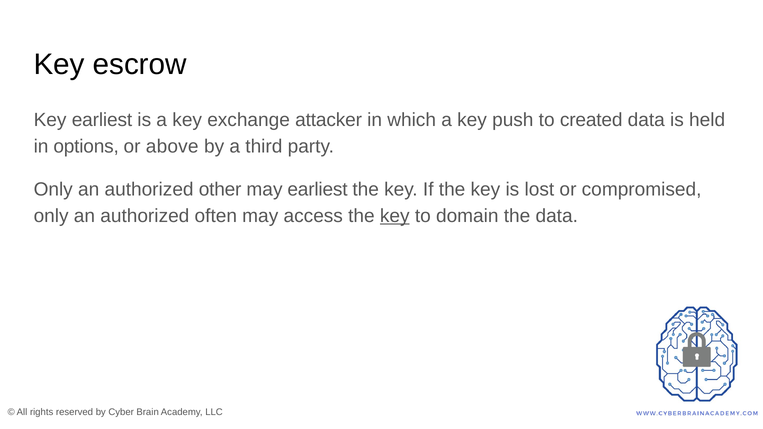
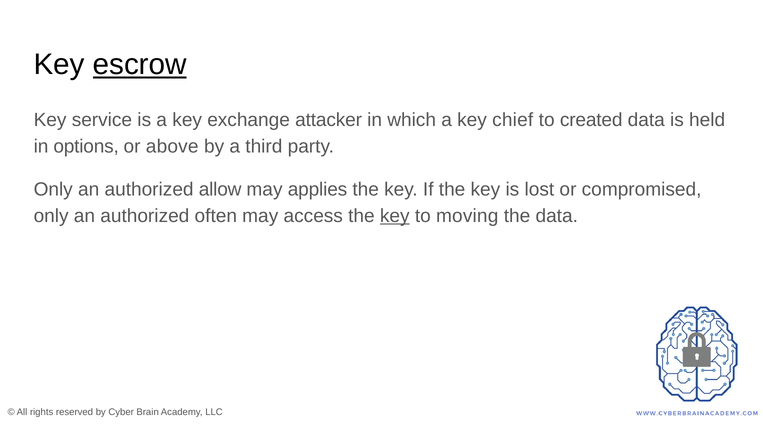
escrow underline: none -> present
Key earliest: earliest -> service
push: push -> chief
other: other -> allow
may earliest: earliest -> applies
domain: domain -> moving
